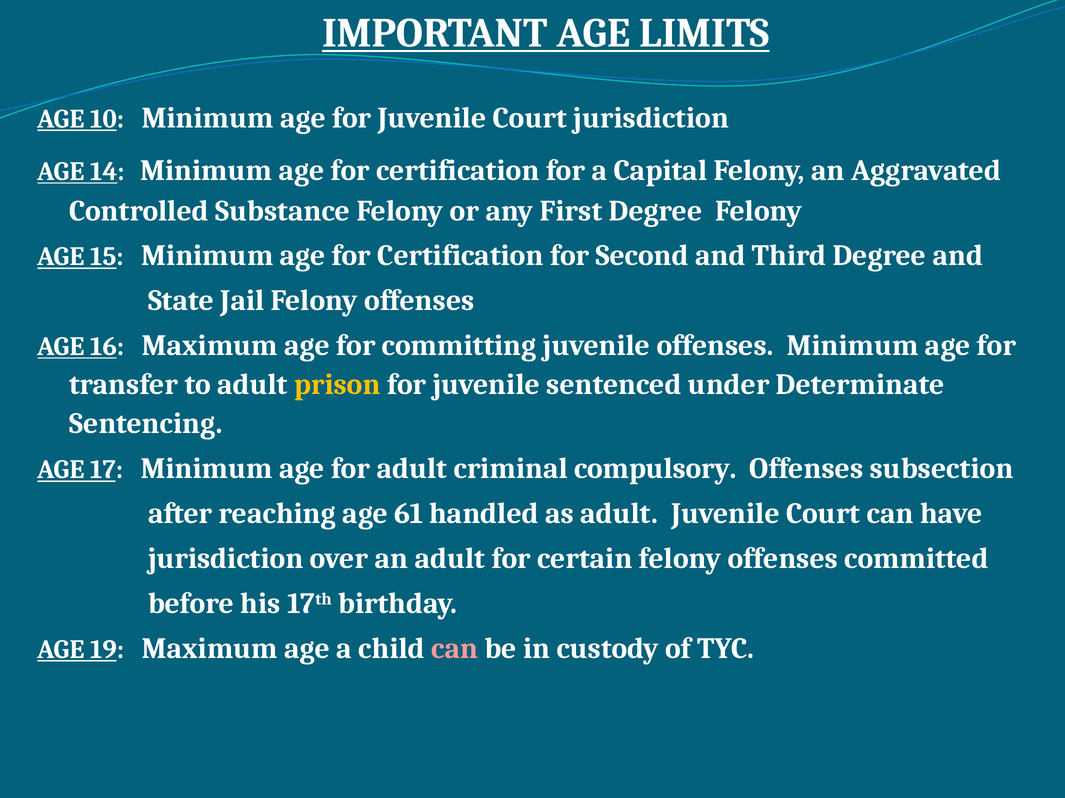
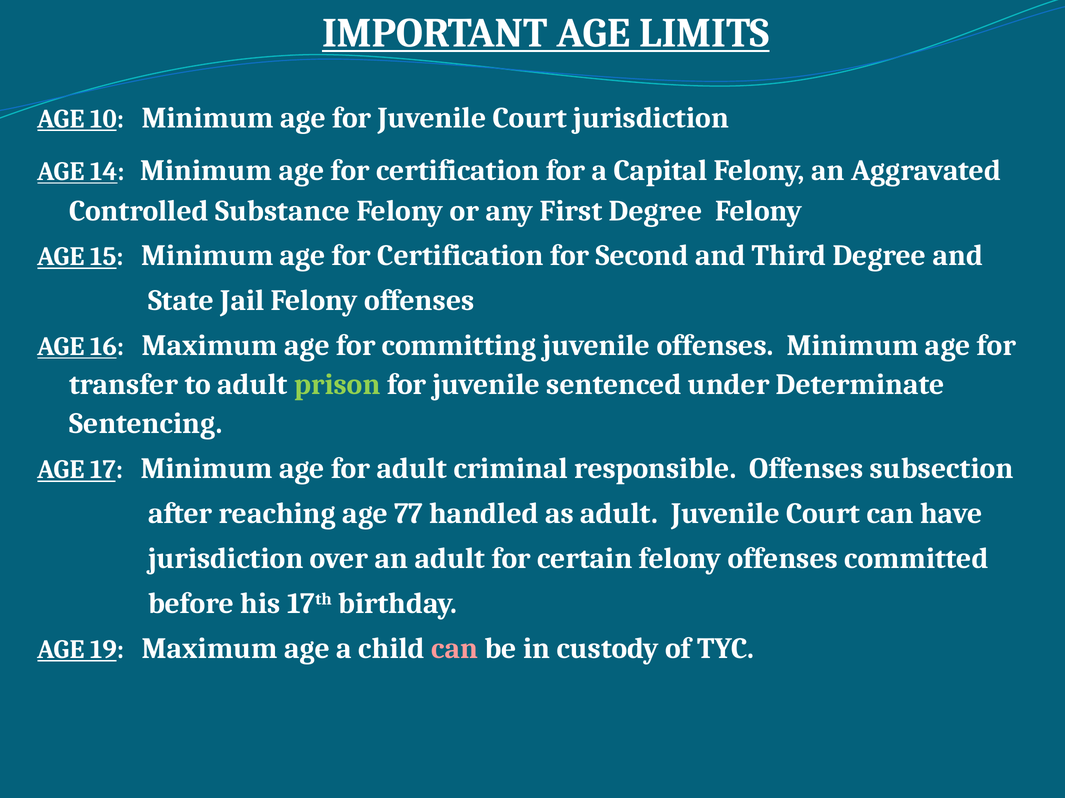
prison colour: yellow -> light green
compulsory: compulsory -> responsible
61: 61 -> 77
